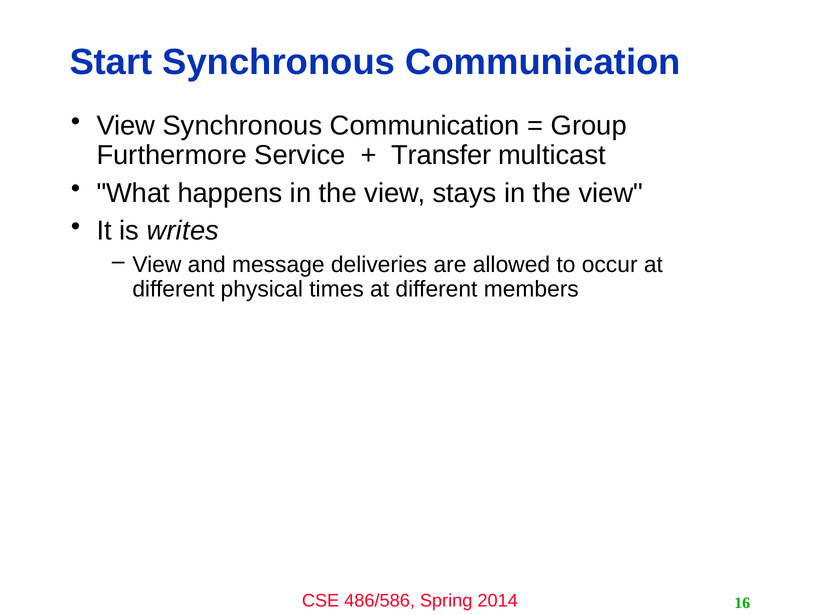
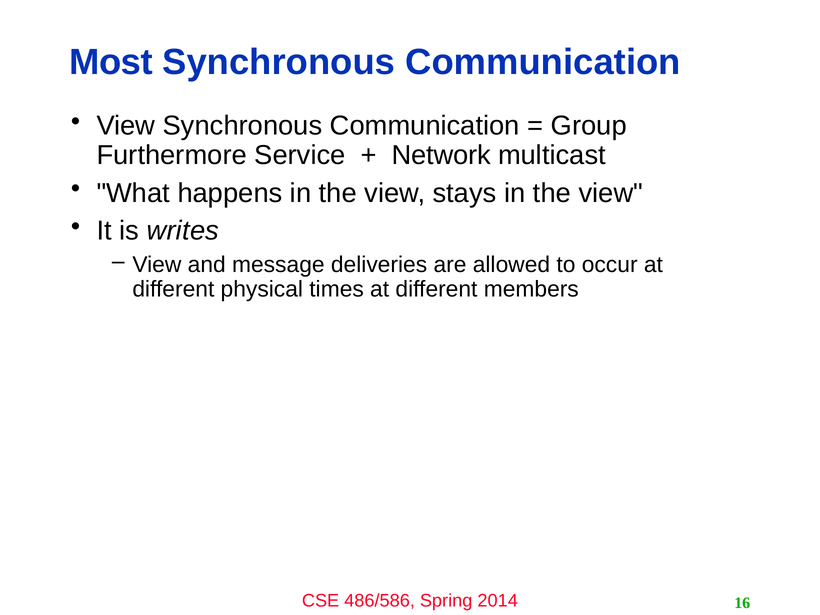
Start: Start -> Most
Transfer: Transfer -> Network
